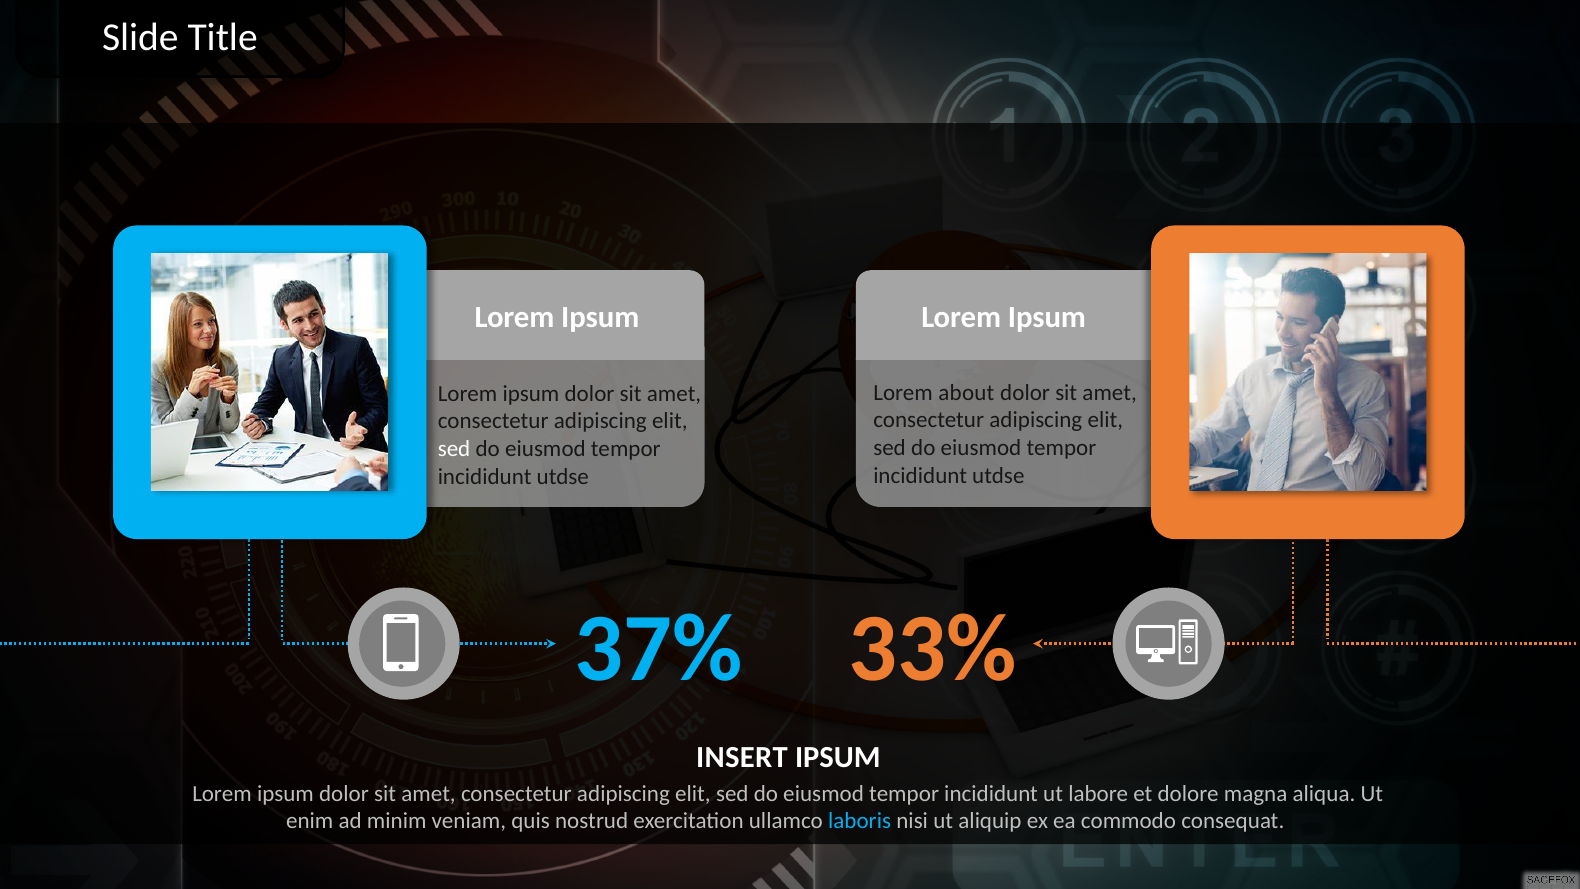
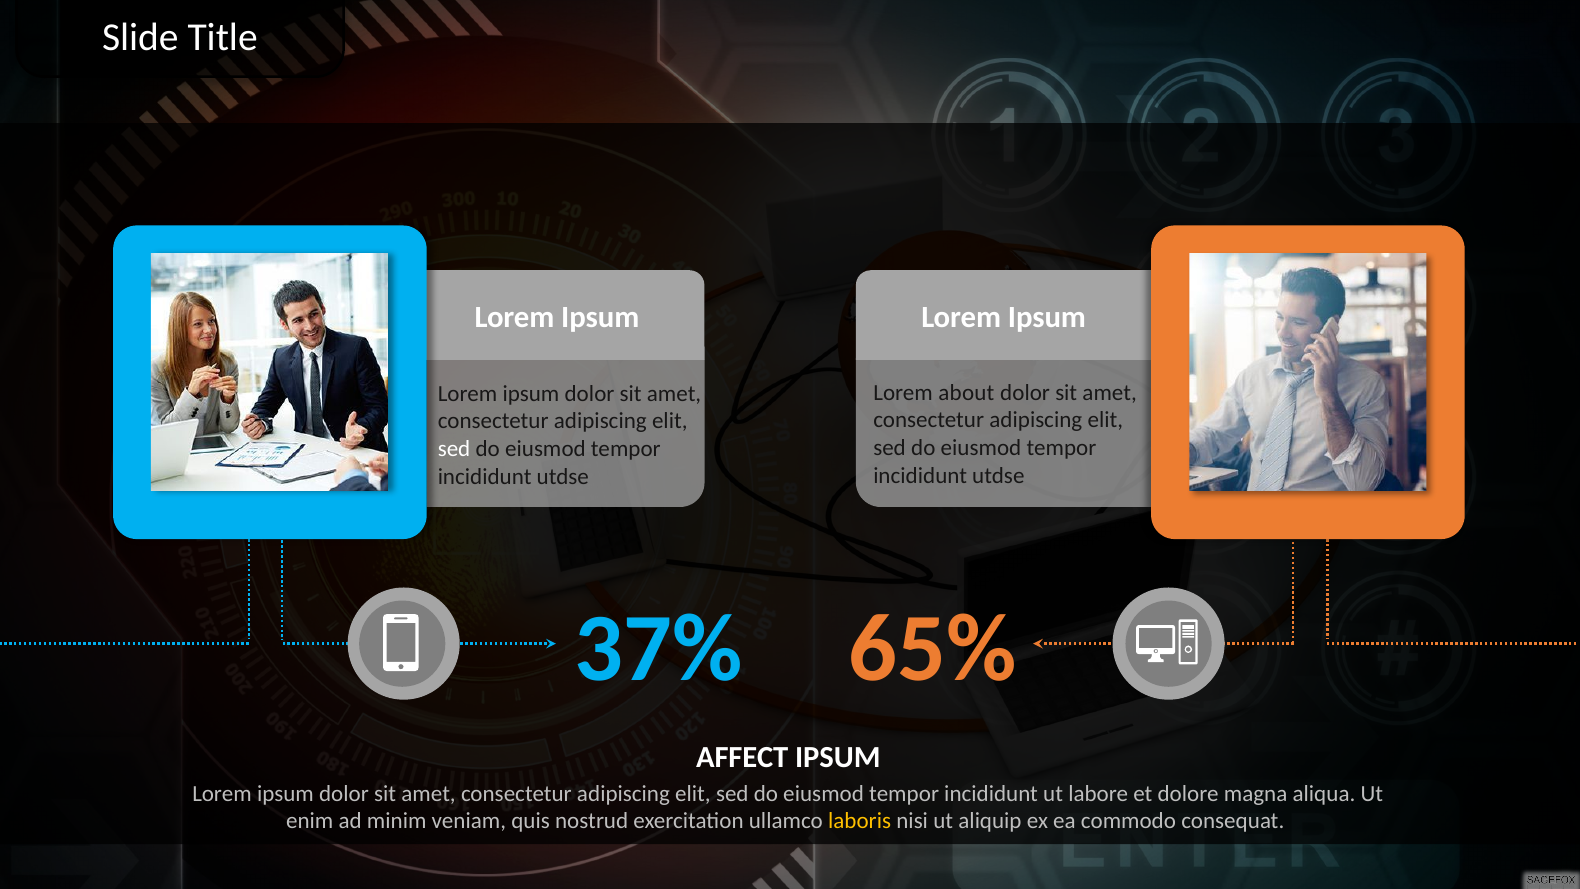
33%: 33% -> 65%
INSERT: INSERT -> AFFECT
laboris colour: light blue -> yellow
